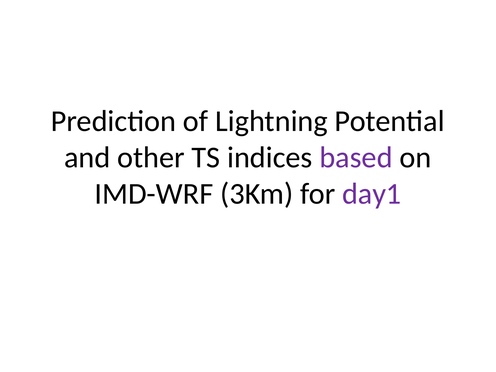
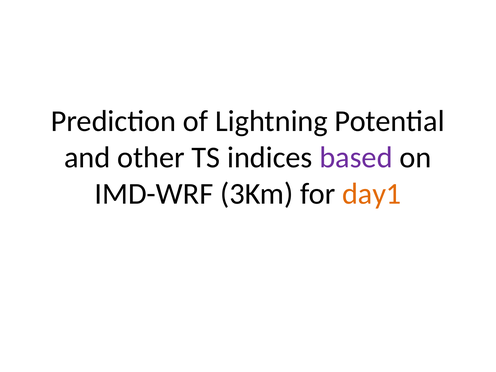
day1 colour: purple -> orange
